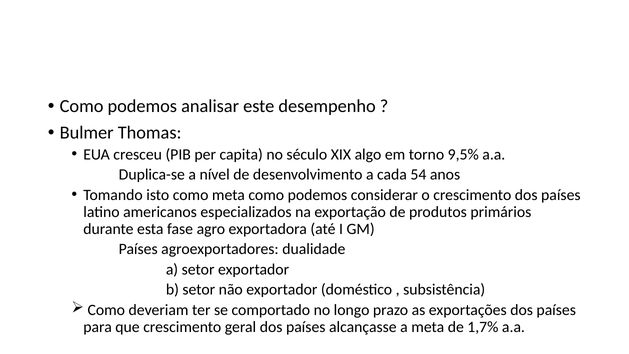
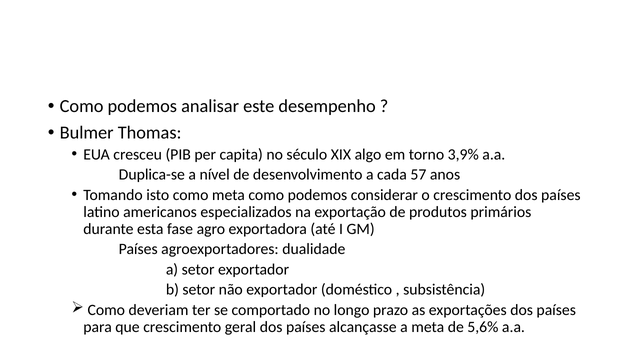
9,5%: 9,5% -> 3,9%
54: 54 -> 57
1,7%: 1,7% -> 5,6%
